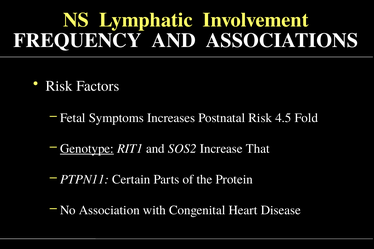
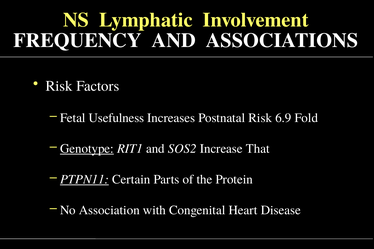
Symptoms: Symptoms -> Usefulness
4.5: 4.5 -> 6.9
PTPN11 underline: none -> present
